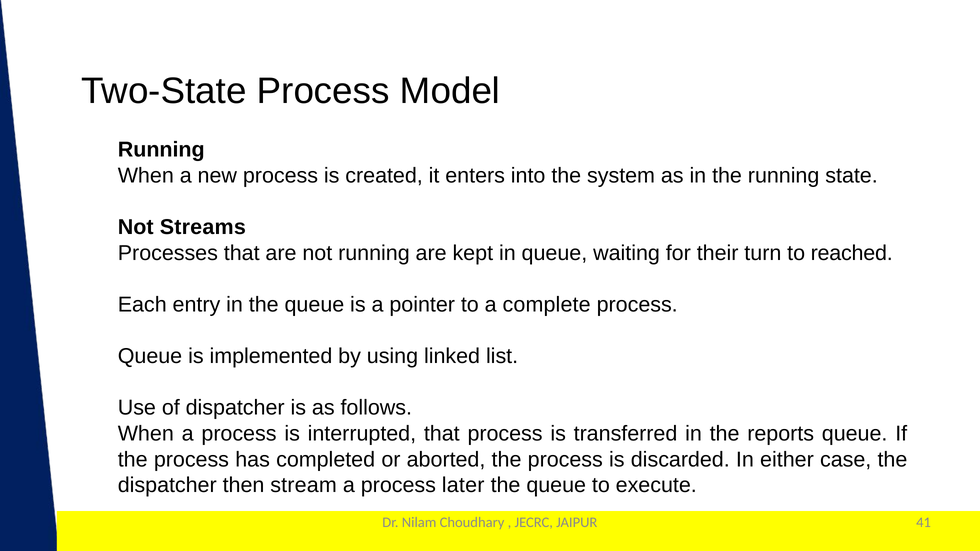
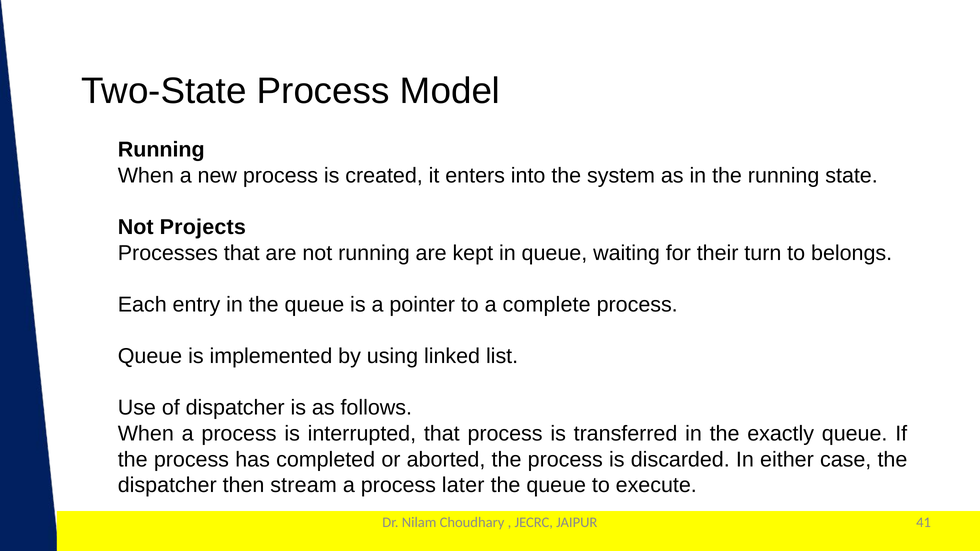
Streams: Streams -> Projects
reached: reached -> belongs
reports: reports -> exactly
